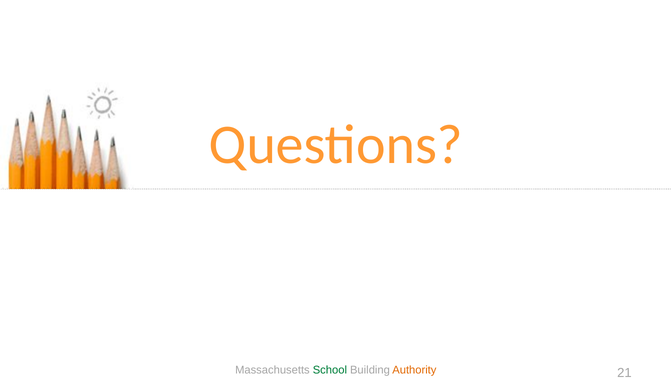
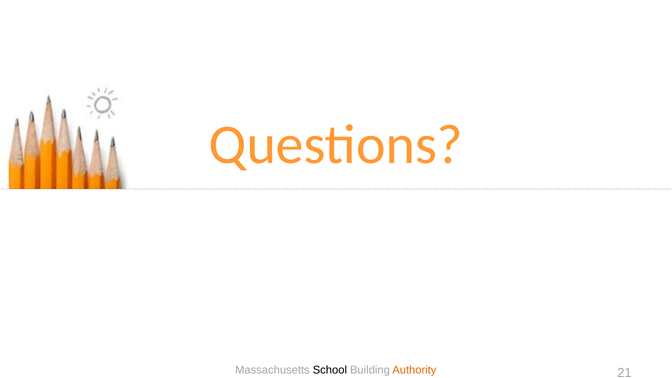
School colour: green -> black
